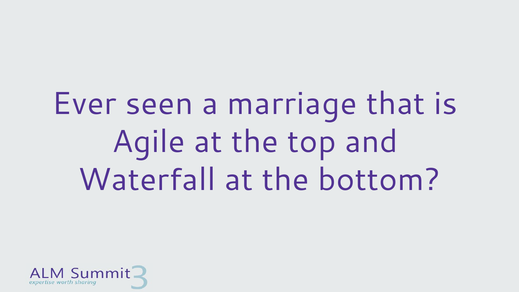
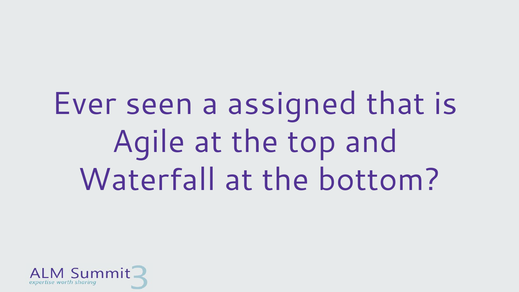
marriage: marriage -> assigned
